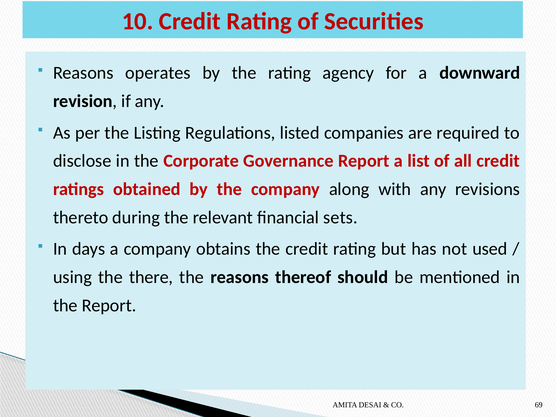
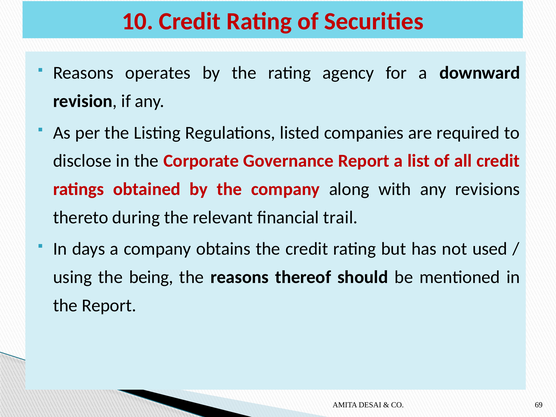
sets: sets -> trail
there: there -> being
